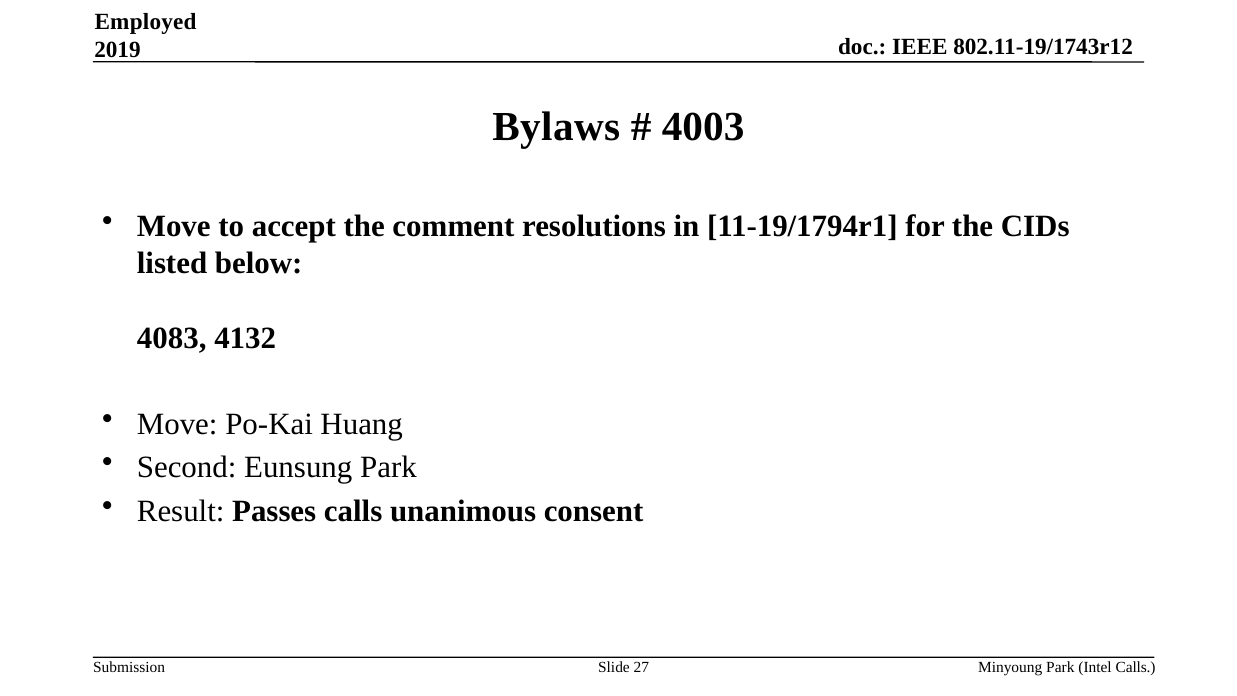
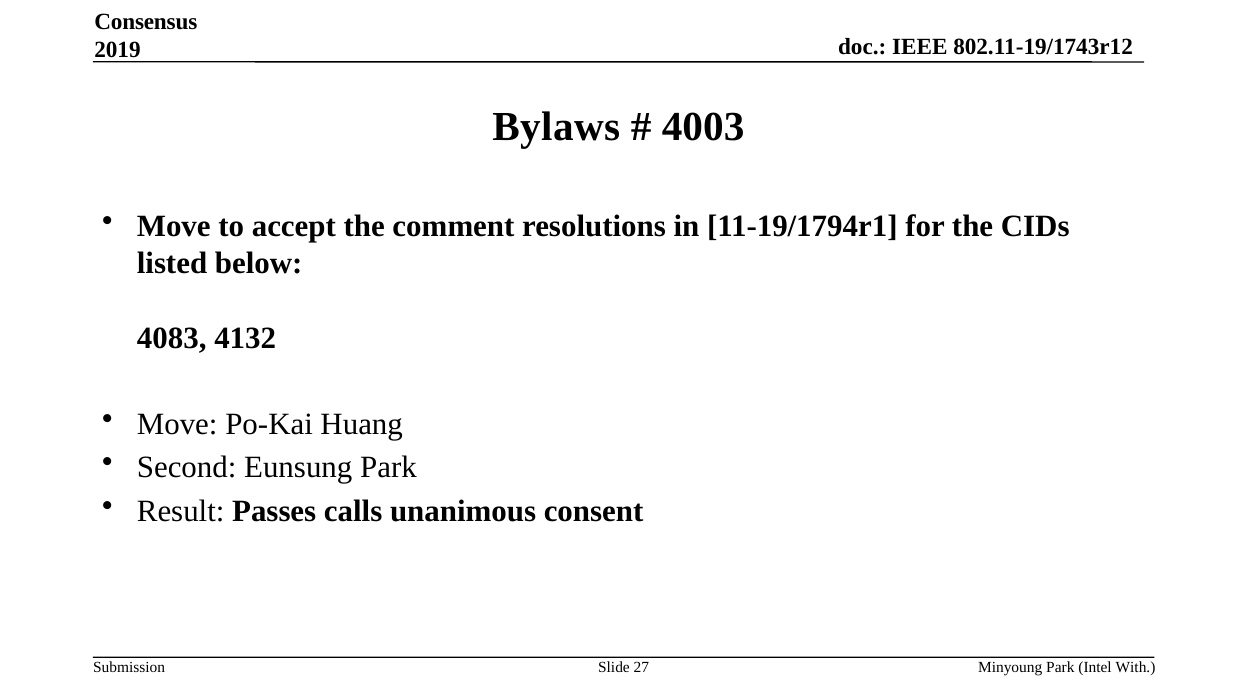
Employed: Employed -> Consensus
Intel Calls: Calls -> With
